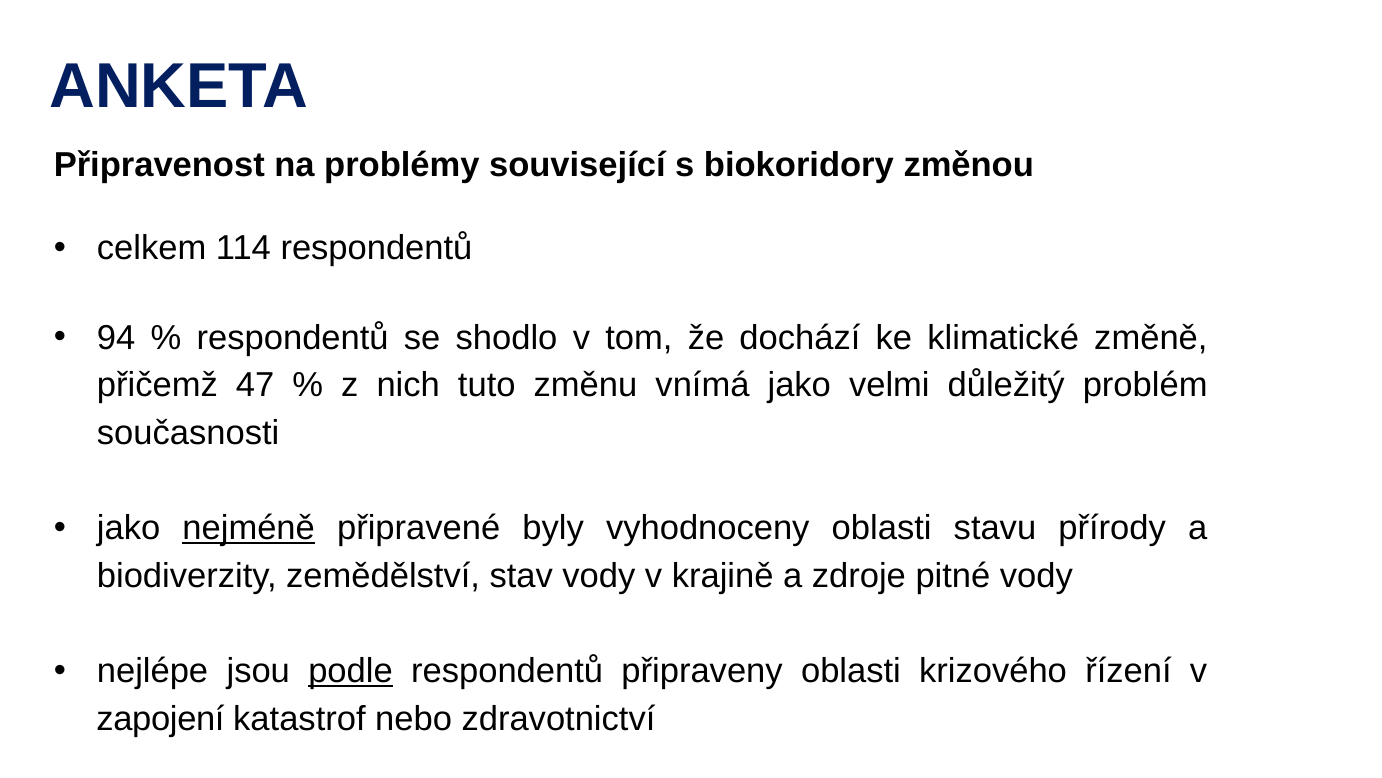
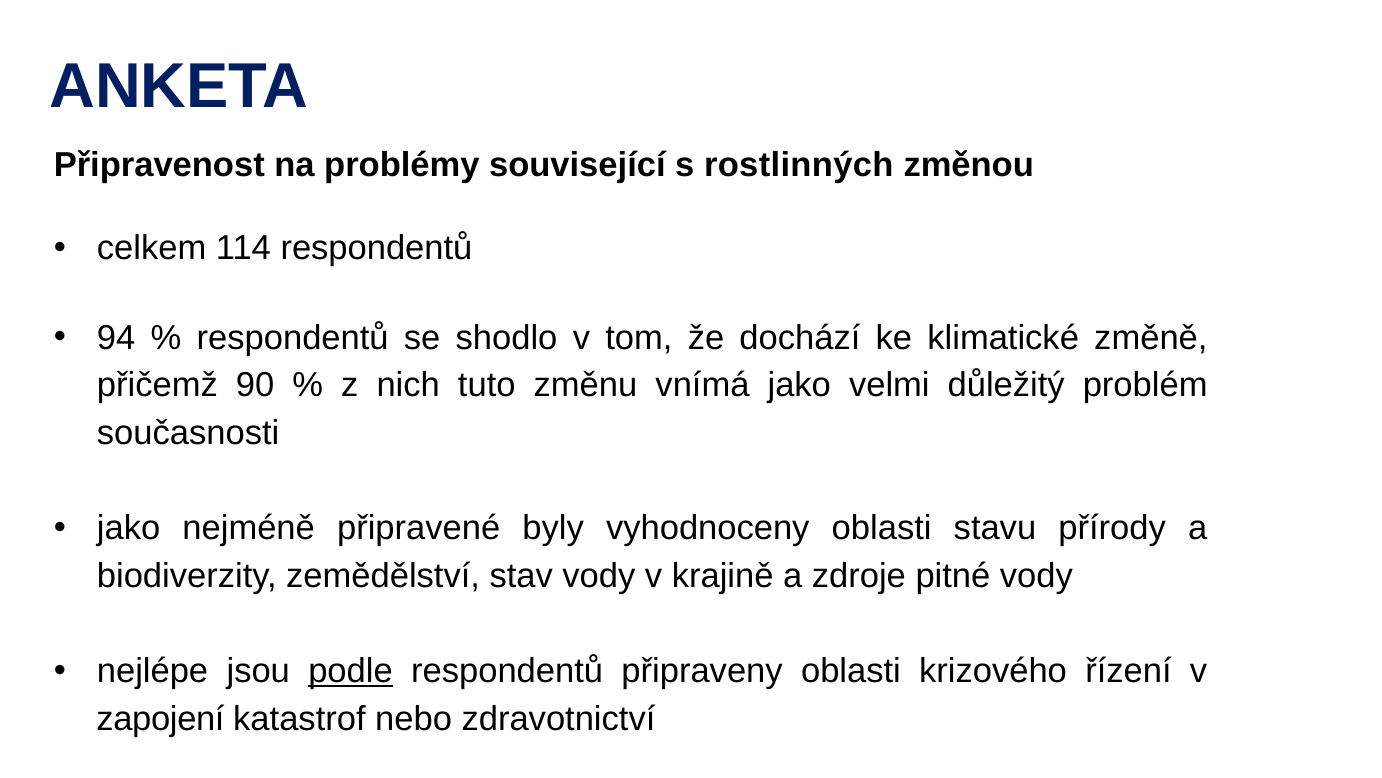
biokoridory: biokoridory -> rostlinných
47: 47 -> 90
nejméně underline: present -> none
